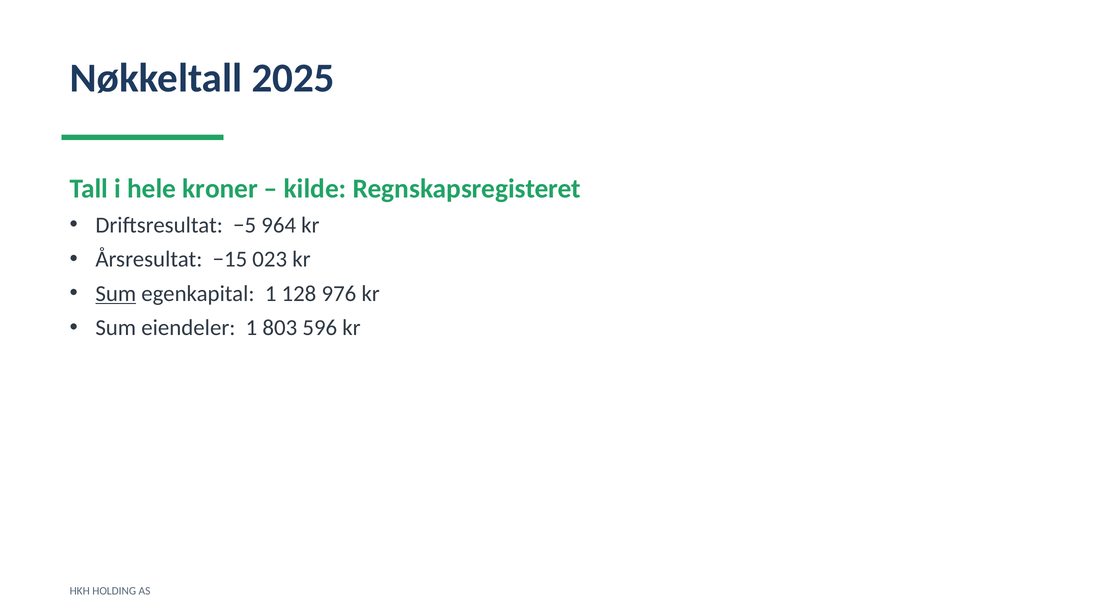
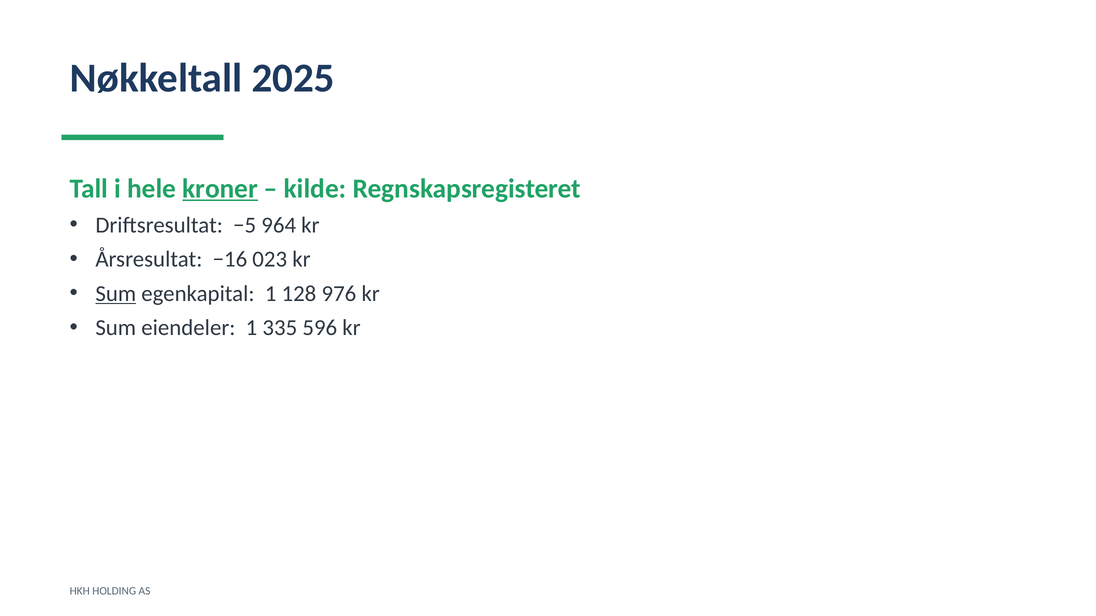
kroner underline: none -> present
−15: −15 -> −16
803: 803 -> 335
